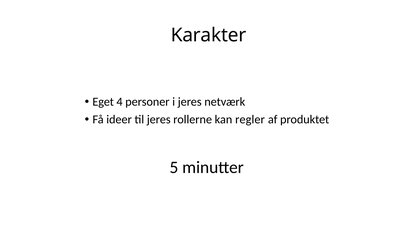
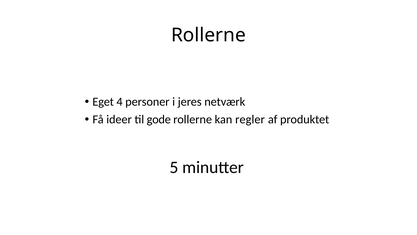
Karakter at (209, 35): Karakter -> Rollerne
til jeres: jeres -> gode
